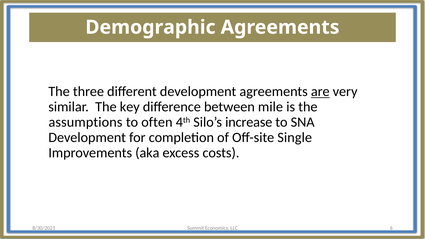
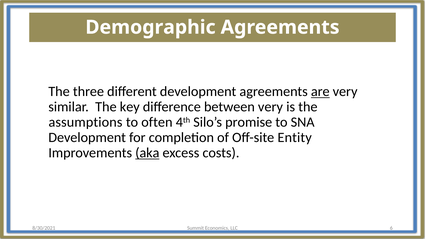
between mile: mile -> very
increase: increase -> promise
Single: Single -> Entity
aka underline: none -> present
